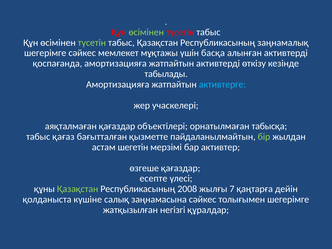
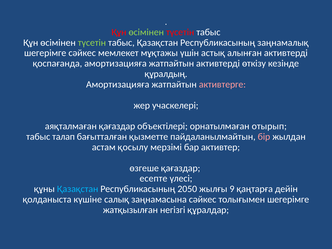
басқа: басқа -> астық
табылады: табылады -> құралдың
активтерге colour: light blue -> pink
табысқа: табысқа -> отырып
қағаз: қағаз -> талап
бір colour: light green -> pink
шегетін: шегетін -> қосылу
Қазақстан at (78, 189) colour: light green -> light blue
2008: 2008 -> 2050
7: 7 -> 9
